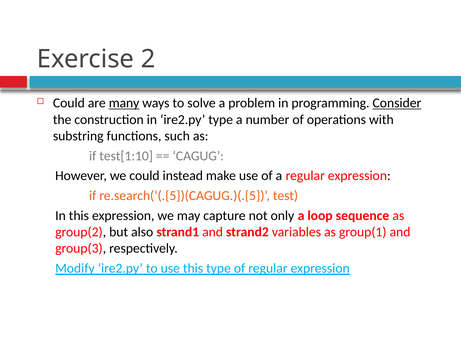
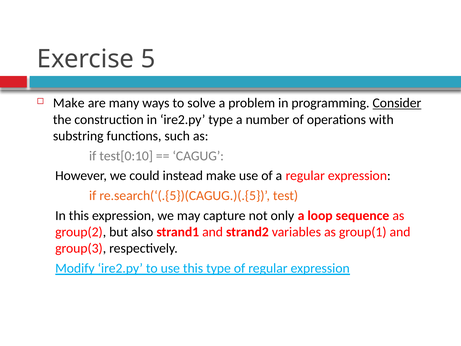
2: 2 -> 5
Could at (69, 103): Could -> Make
many underline: present -> none
test[1:10: test[1:10 -> test[0:10
